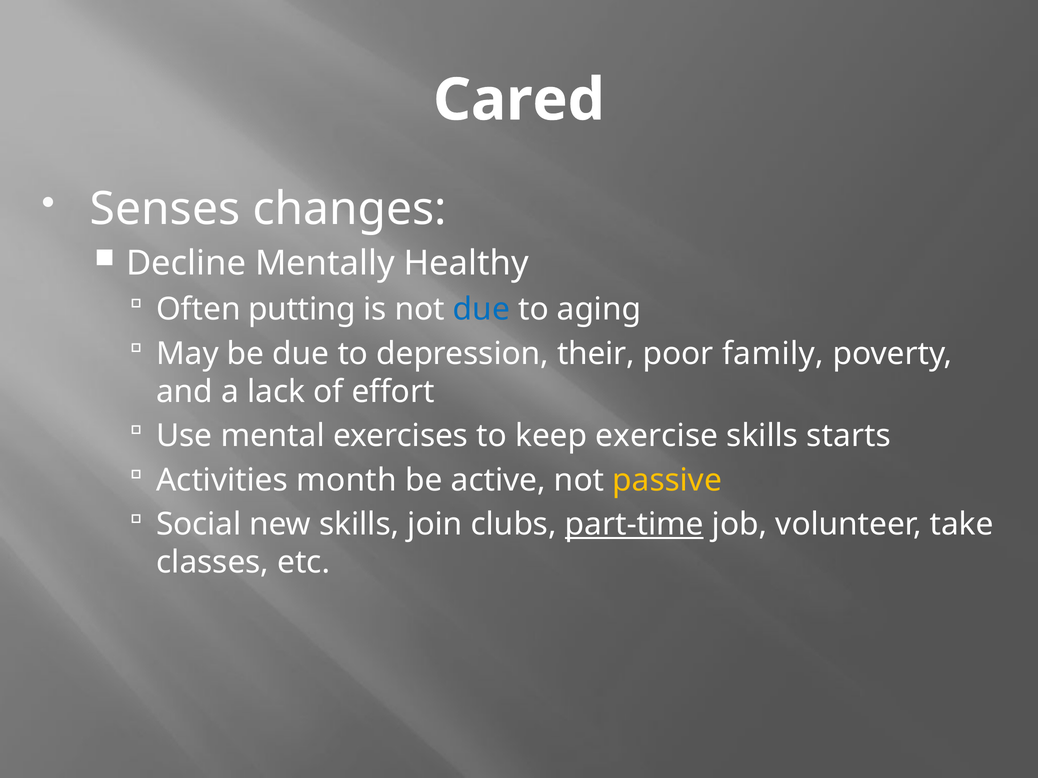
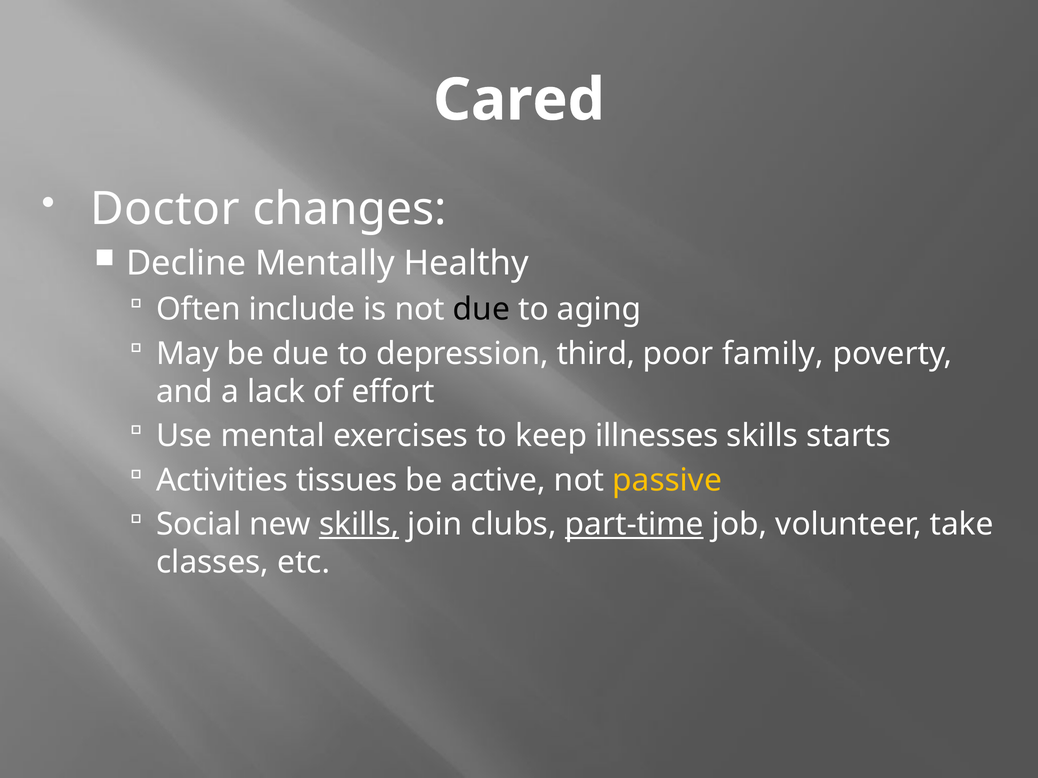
Senses: Senses -> Doctor
putting: putting -> include
due at (481, 309) colour: blue -> black
their: their -> third
exercise: exercise -> illnesses
month: month -> tissues
skills at (359, 525) underline: none -> present
